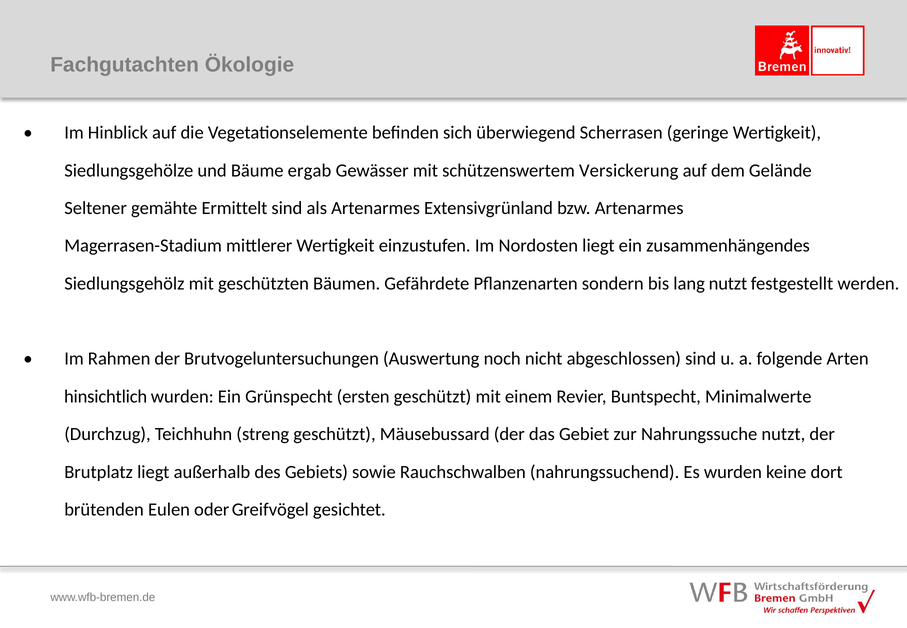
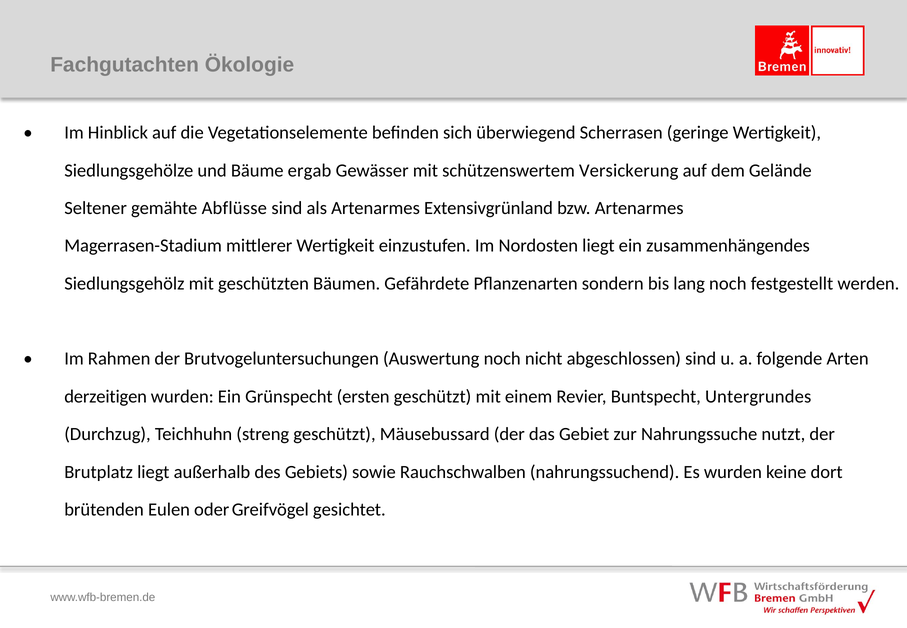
Ermittelt: Ermittelt -> Abflüsse
lang nutzt: nutzt -> noch
hinsichtlich: hinsichtlich -> derzeitigen
Minimalwerte: Minimalwerte -> Untergrundes
